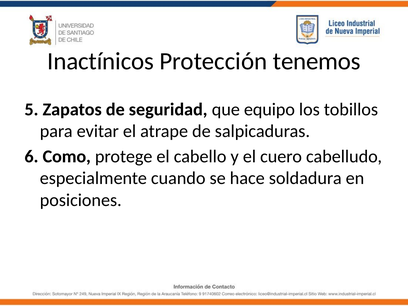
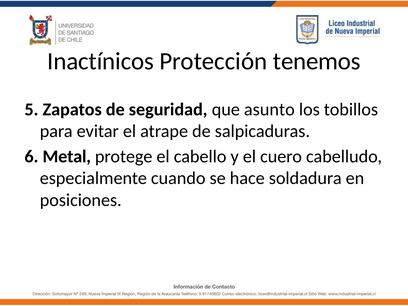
equipo: equipo -> asunto
Como: Como -> Metal
